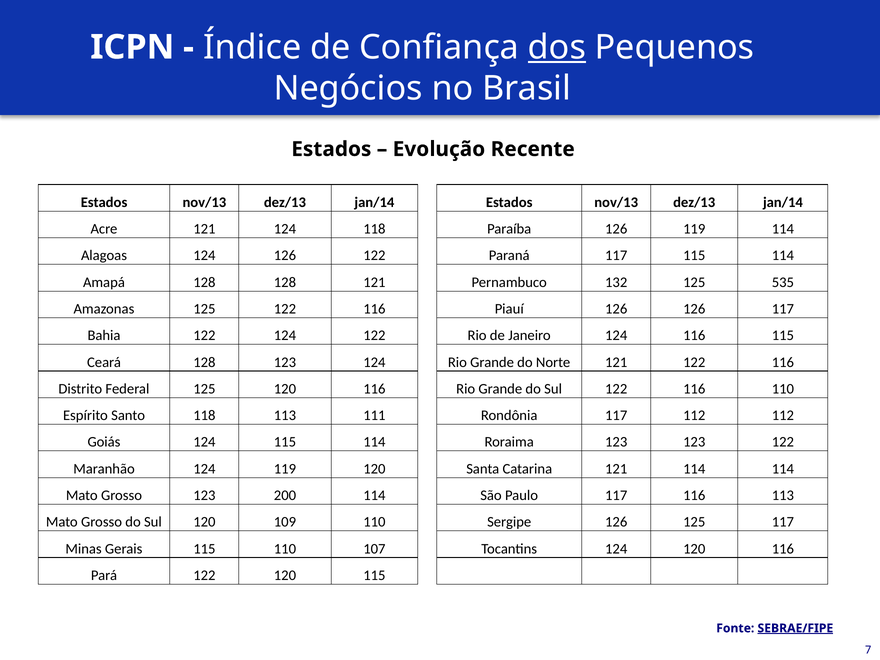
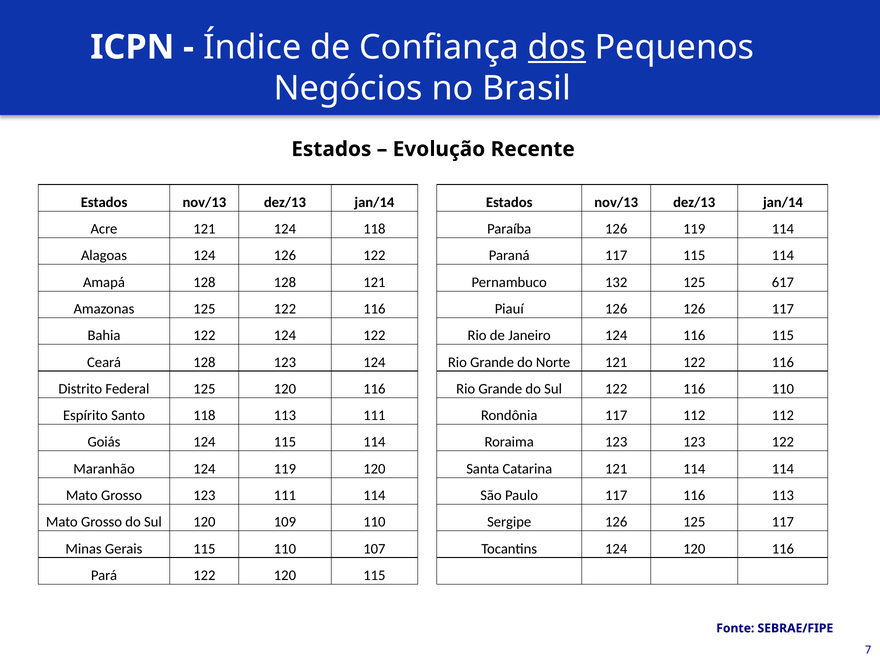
535: 535 -> 617
123 200: 200 -> 111
SEBRAE/FIPE underline: present -> none
